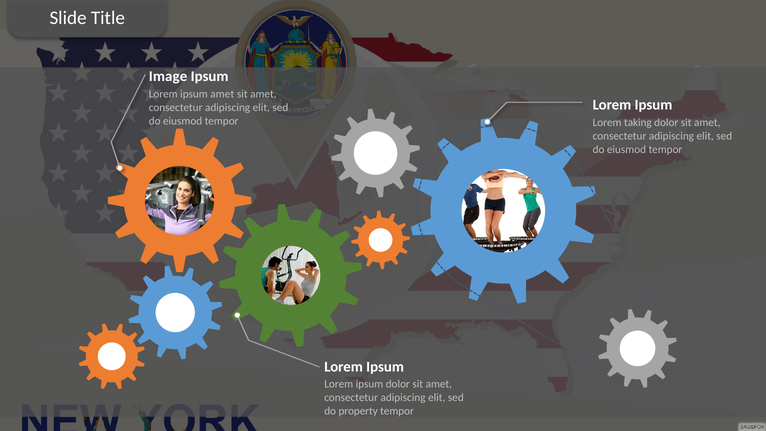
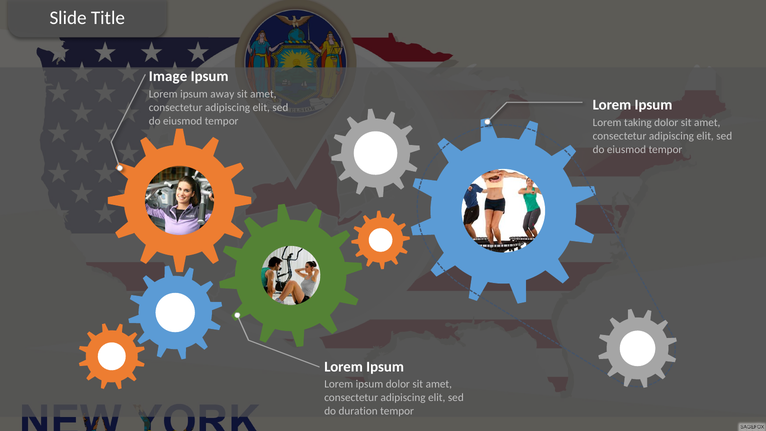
ipsum amet: amet -> away
property: property -> duration
